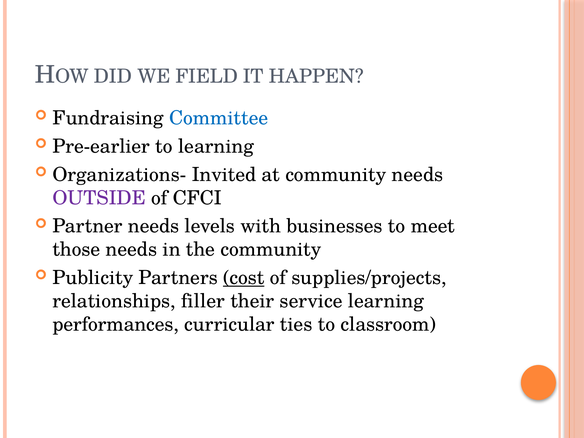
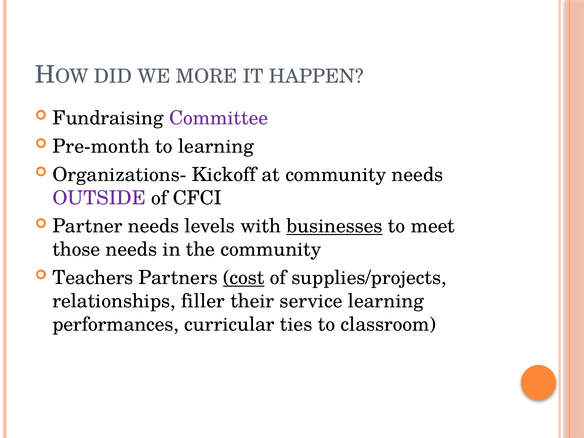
FIELD: FIELD -> MORE
Committee colour: blue -> purple
Pre-earlier: Pre-earlier -> Pre-month
Invited: Invited -> Kickoff
businesses underline: none -> present
Publicity: Publicity -> Teachers
